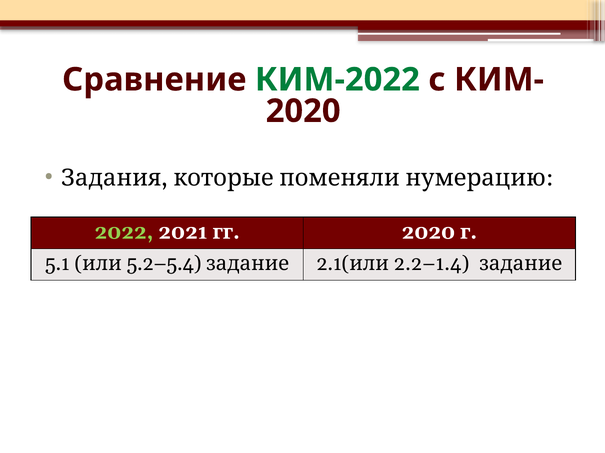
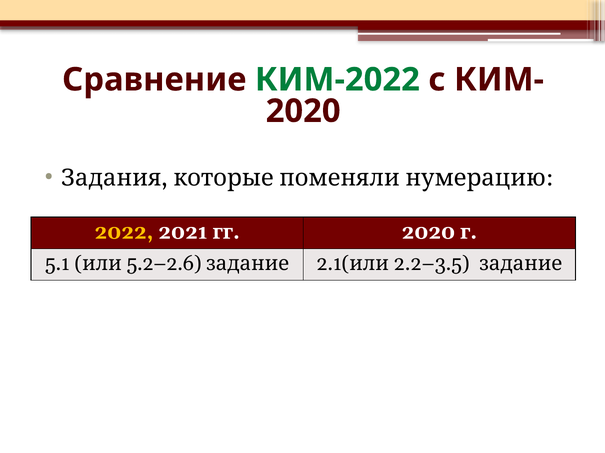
2022 colour: light green -> yellow
5.2–5.4: 5.2–5.4 -> 5.2–2.6
2.2–1.4: 2.2–1.4 -> 2.2–3.5
